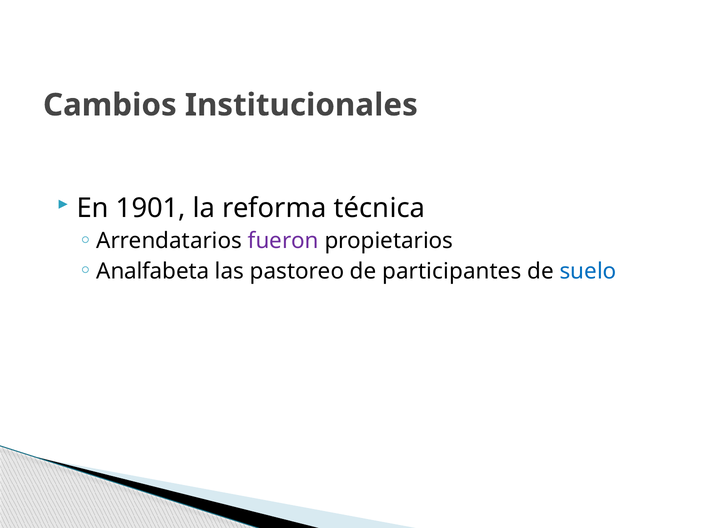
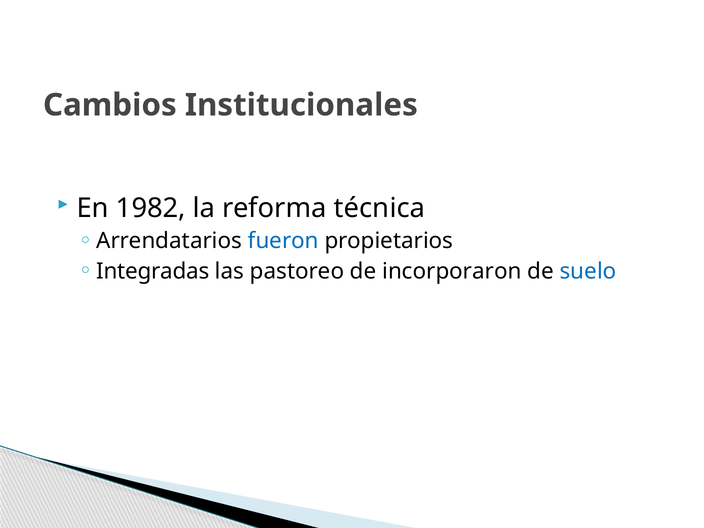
1901: 1901 -> 1982
fueron colour: purple -> blue
Analfabeta: Analfabeta -> Integradas
participantes: participantes -> incorporaron
